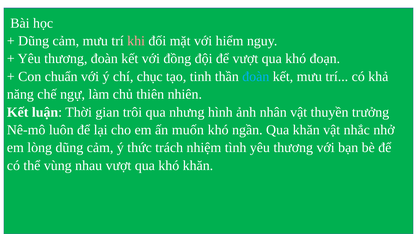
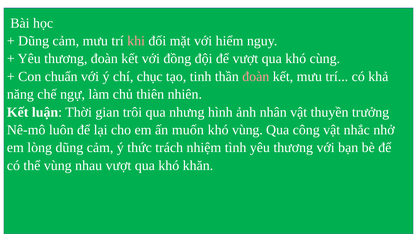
đoạn: đoạn -> cùng
đoàn at (256, 77) colour: light blue -> pink
khó ngần: ngần -> vùng
Qua khăn: khăn -> công
